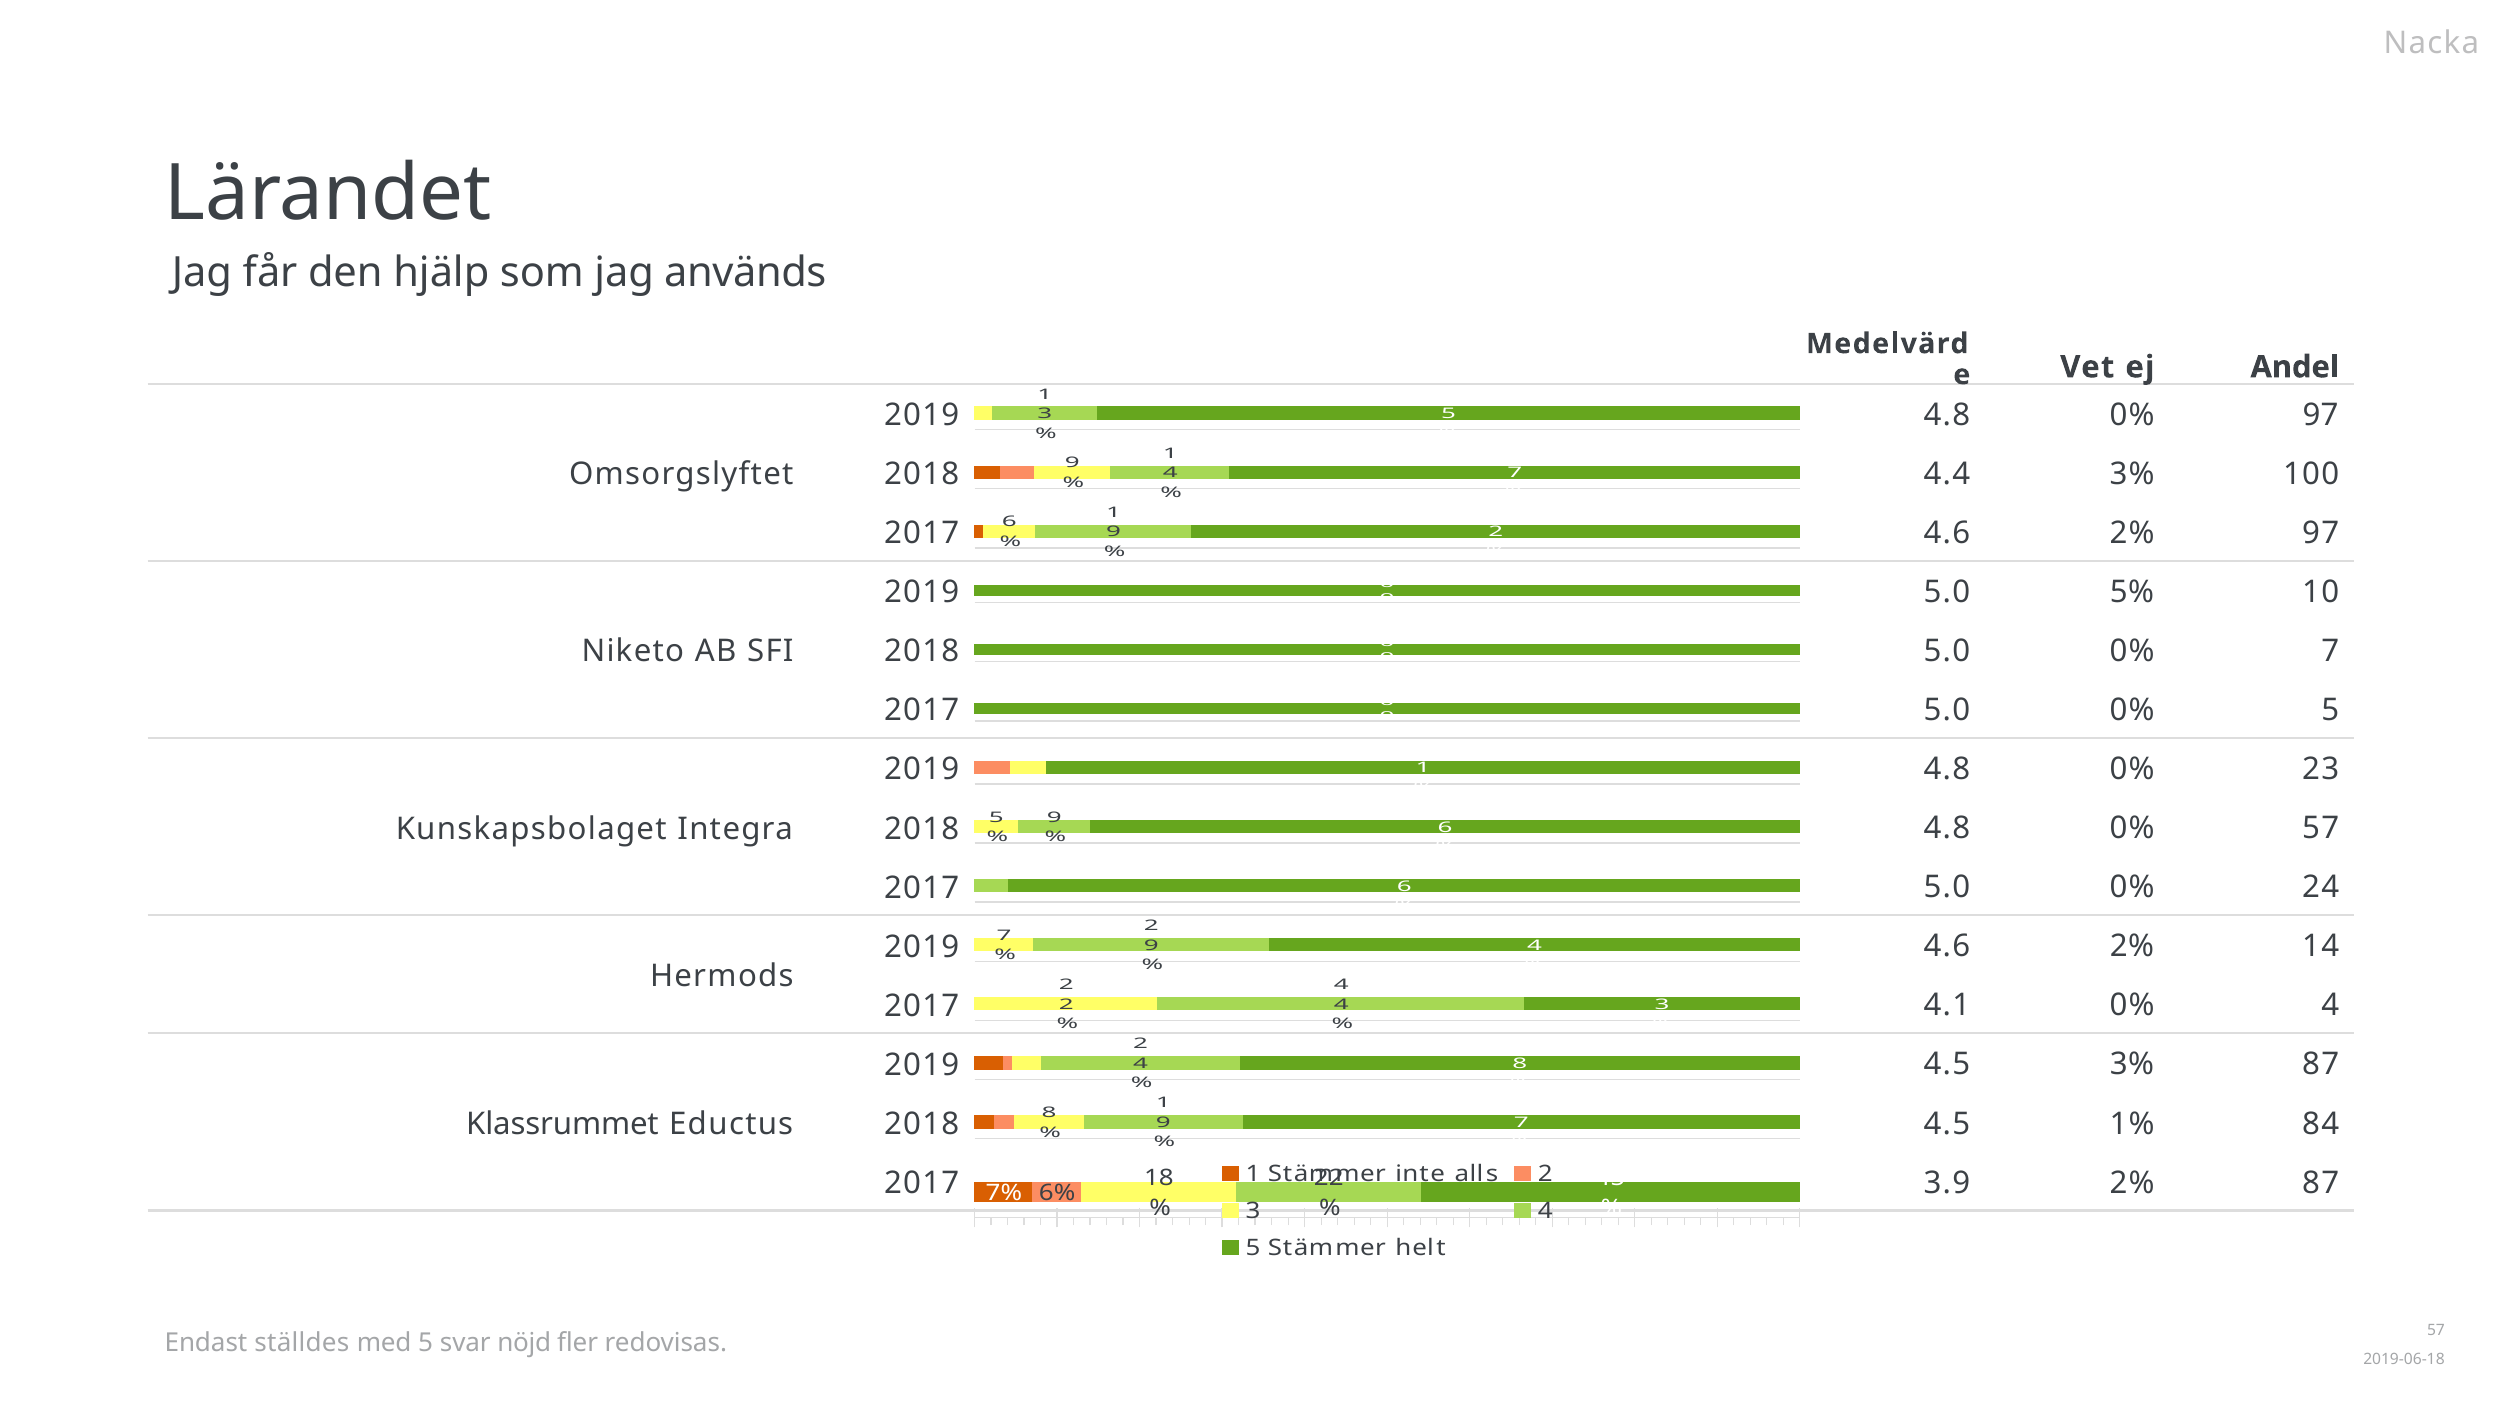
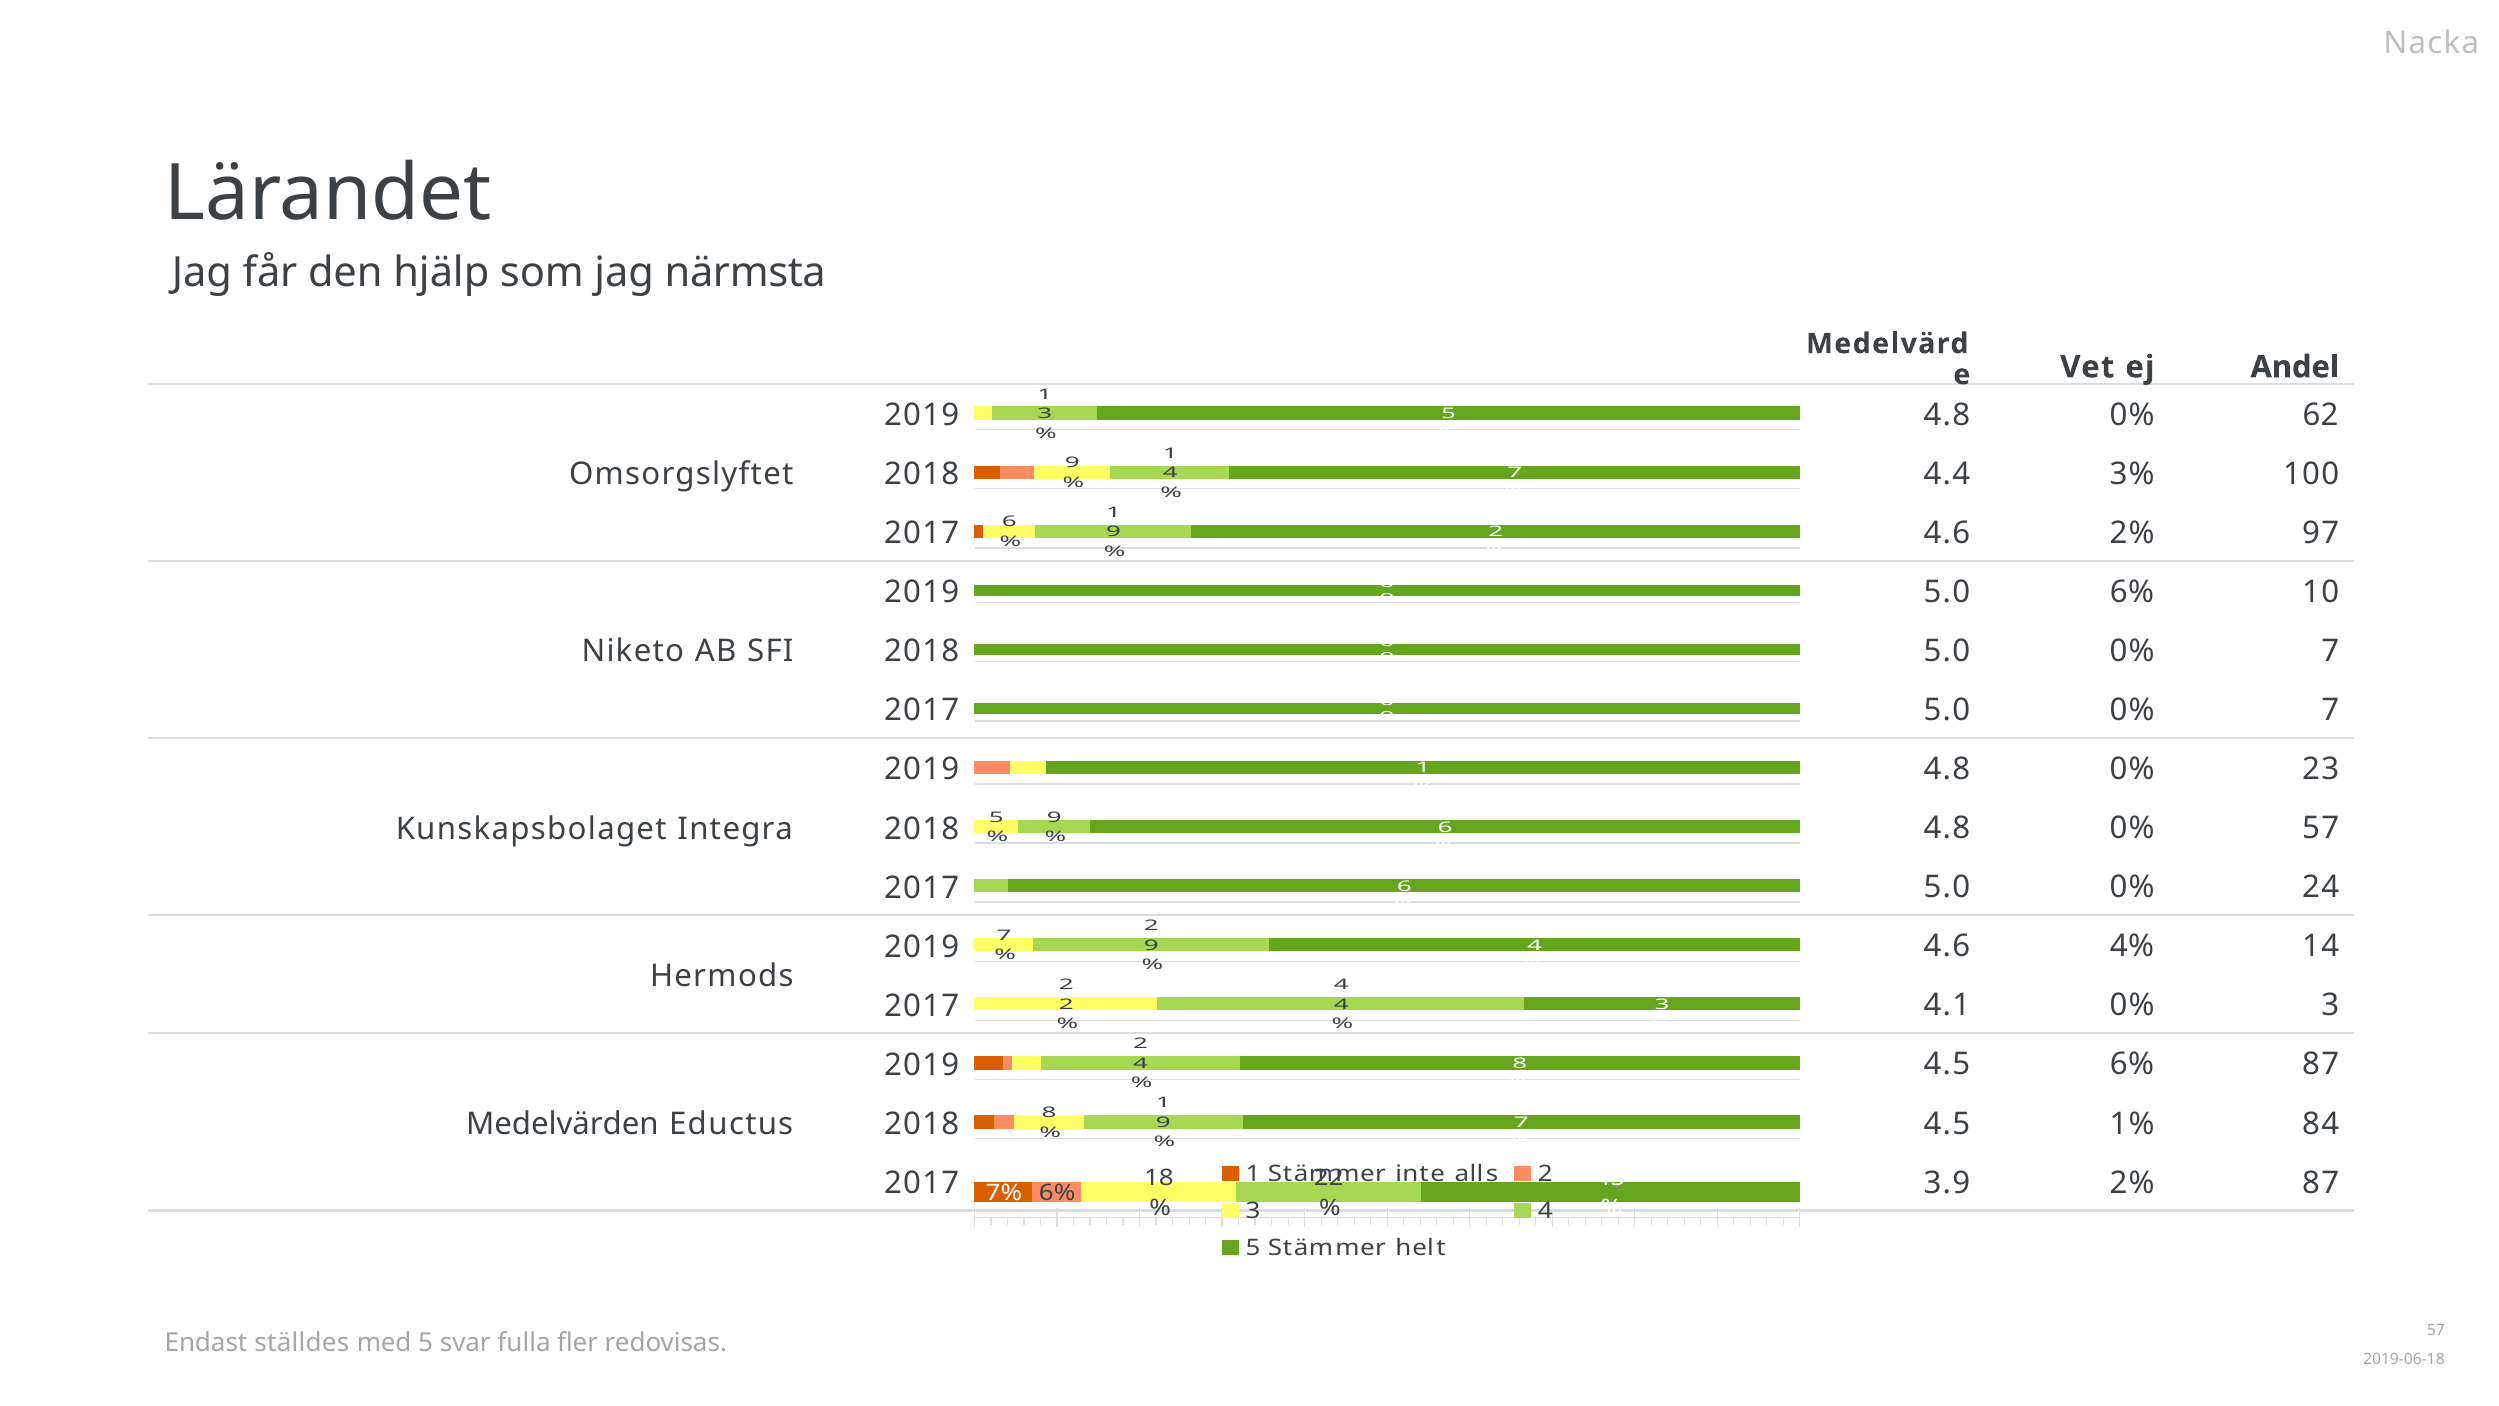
används: används -> närmsta
0% 97: 97 -> 62
5.0 5%: 5% -> 6%
5 at (2330, 710): 5 -> 7
2% at (2132, 946): 2% -> 4%
0% 4: 4 -> 3
4.5 3%: 3% -> 6%
Klassrummet: Klassrummet -> Medelvärden
nöjd: nöjd -> fulla
